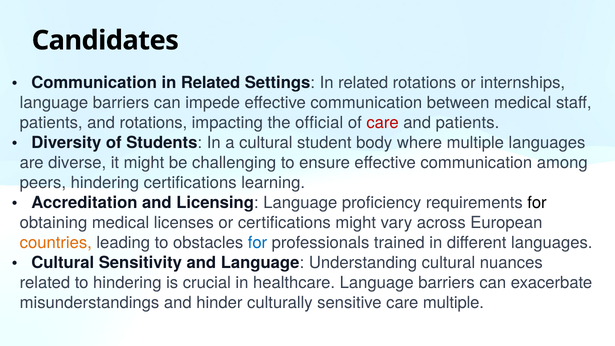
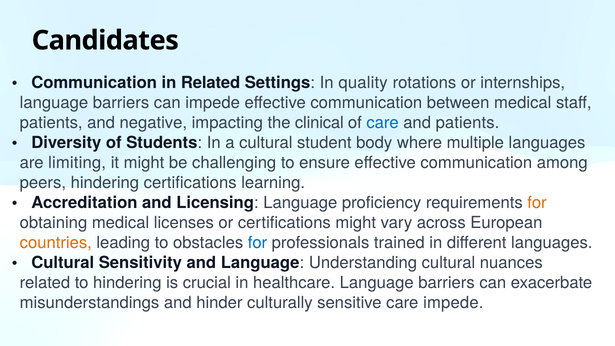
Settings In related: related -> quality
and rotations: rotations -> negative
official: official -> clinical
care at (383, 123) colour: red -> blue
diverse: diverse -> limiting
for at (537, 203) colour: black -> orange
care multiple: multiple -> impede
